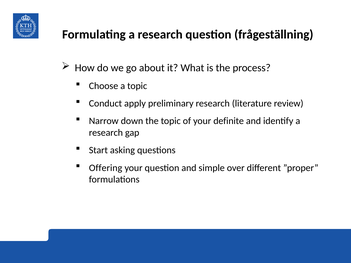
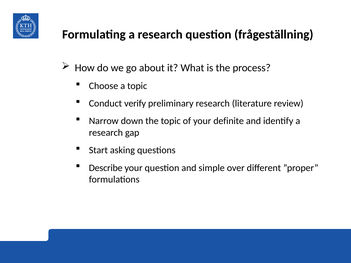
apply: apply -> verify
Offering: Offering -> Describe
